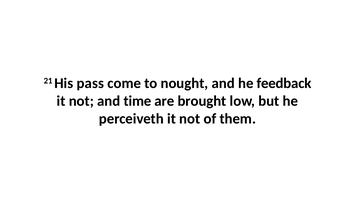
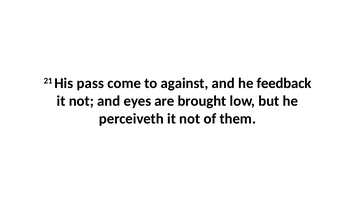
nought: nought -> against
time: time -> eyes
